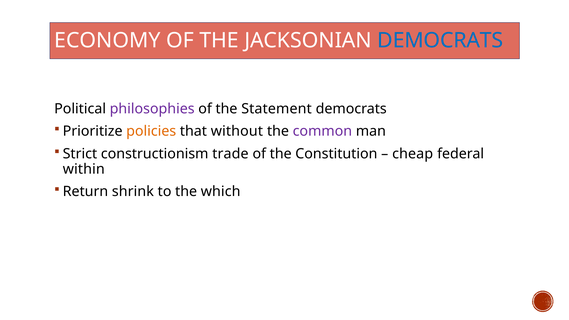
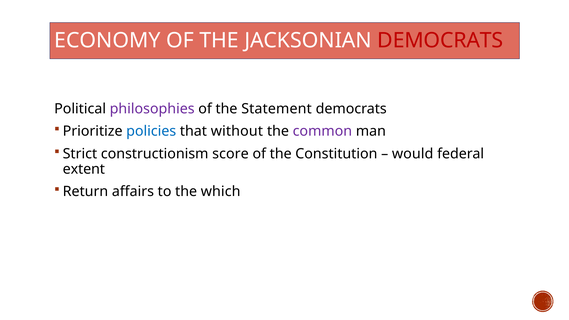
DEMOCRATS at (440, 41) colour: blue -> red
policies colour: orange -> blue
trade: trade -> score
cheap: cheap -> would
within: within -> extent
shrink: shrink -> affairs
